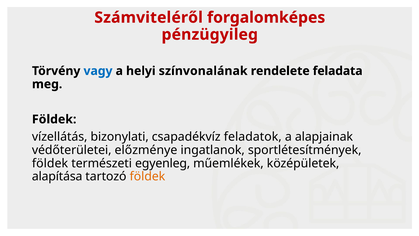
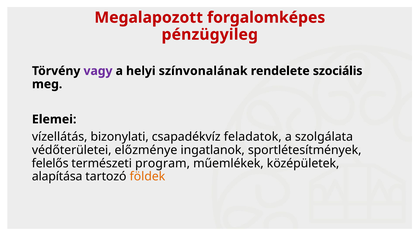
Számviteléről: Számviteléről -> Megalapozott
vagy colour: blue -> purple
feladata: feladata -> szociális
Földek at (54, 119): Földek -> Elemei
alapjainak: alapjainak -> szolgálata
földek at (50, 163): földek -> felelős
egyenleg: egyenleg -> program
